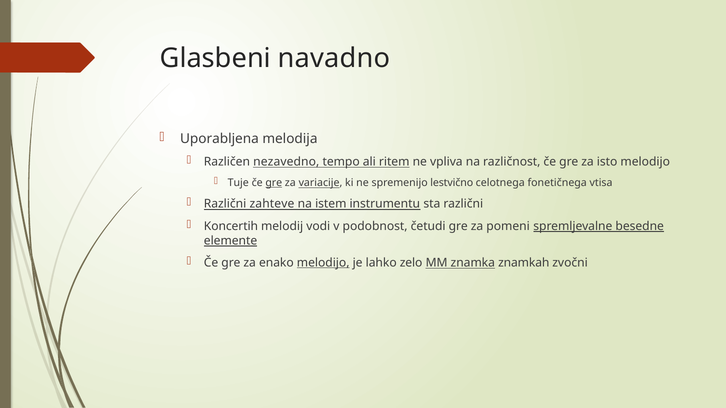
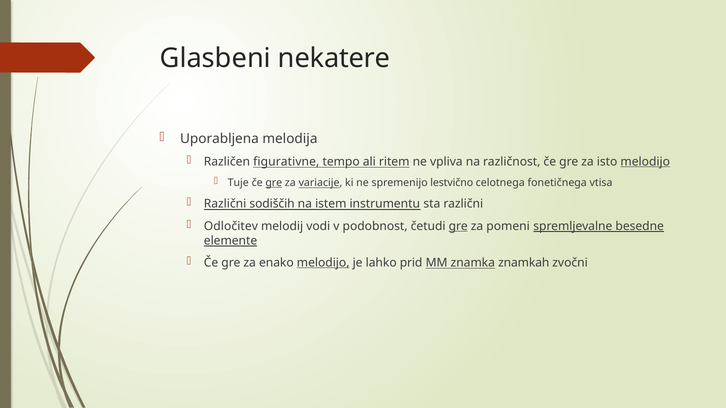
navadno: navadno -> nekatere
nezavedno: nezavedno -> figurativne
melodijo at (645, 162) underline: none -> present
zahteve: zahteve -> sodiščih
Koncertih: Koncertih -> Odločitev
gre at (458, 226) underline: none -> present
zelo: zelo -> prid
